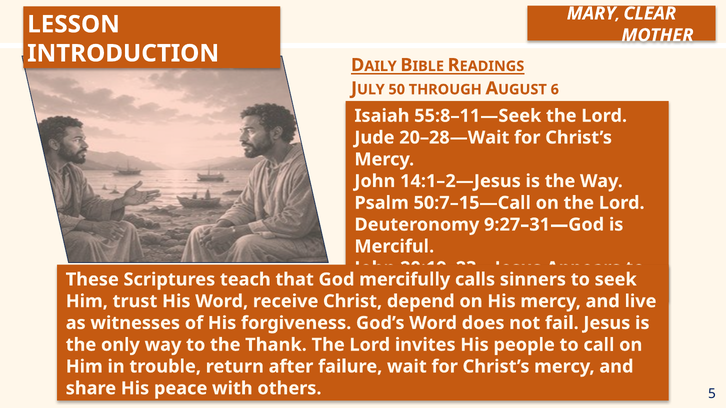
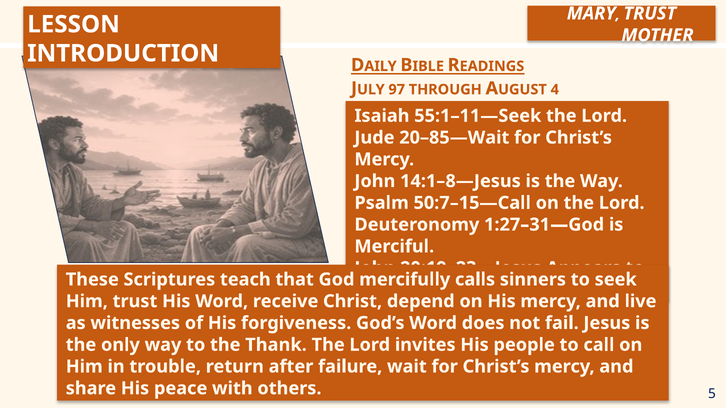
CLEAR at (650, 13): CLEAR -> TRUST
50: 50 -> 97
6: 6 -> 4
55:8–11—Seek: 55:8–11—Seek -> 55:1–11—Seek
20–28—Wait: 20–28—Wait -> 20–85—Wait
14:1–2—Jesus: 14:1–2—Jesus -> 14:1–8—Jesus
9:27–31—God: 9:27–31—God -> 1:27–31—God
